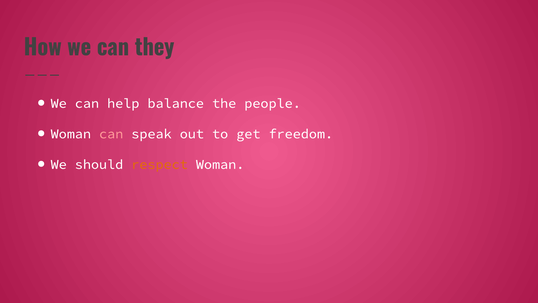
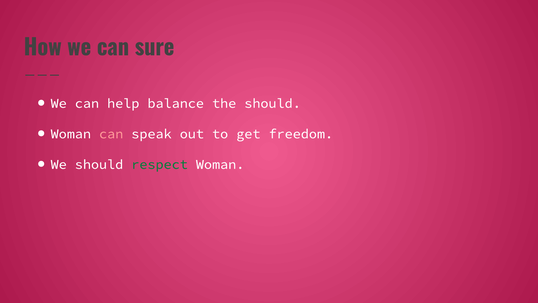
they: they -> sure
the people: people -> should
respect colour: orange -> green
